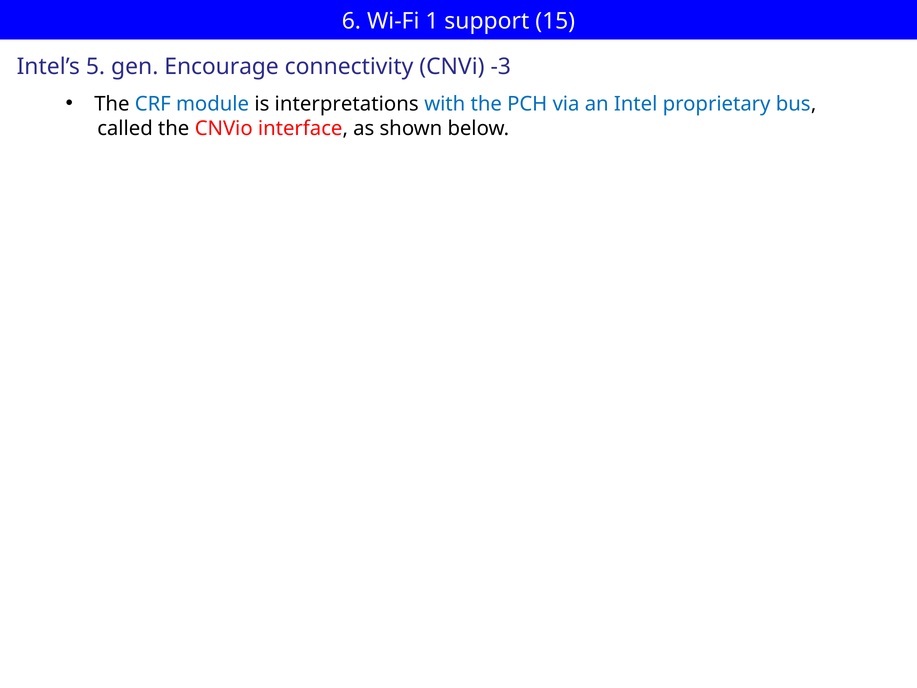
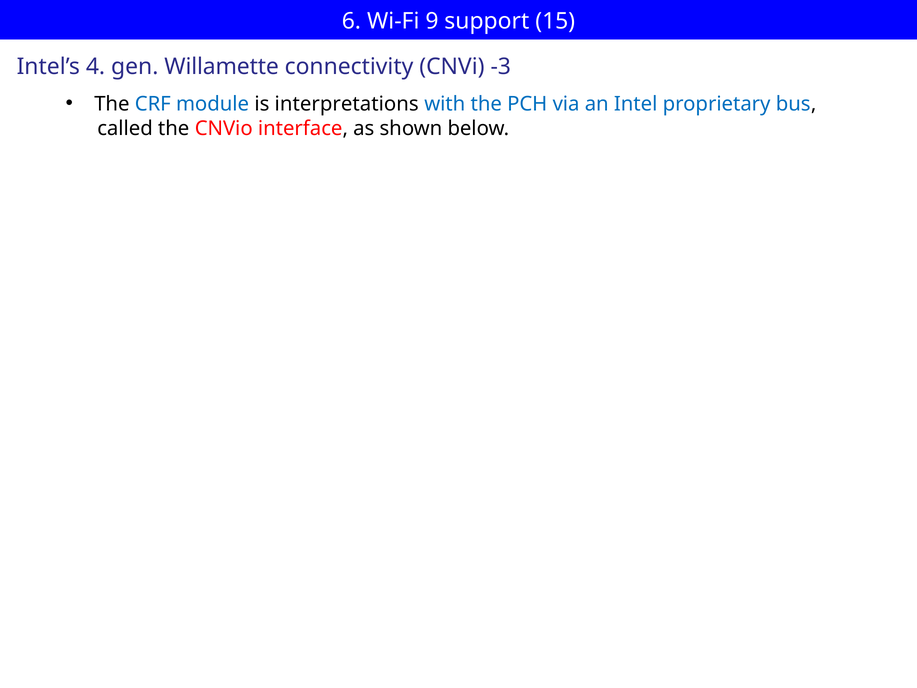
1: 1 -> 9
5: 5 -> 4
Encourage: Encourage -> Willamette
